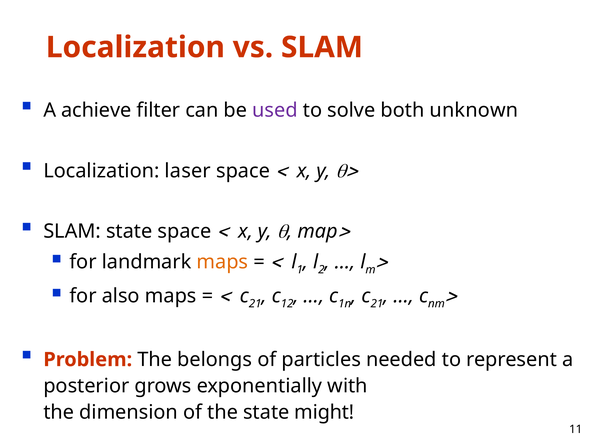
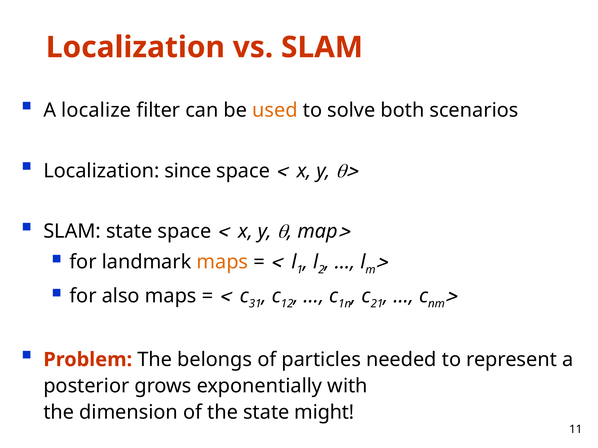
achieve: achieve -> localize
used colour: purple -> orange
unknown: unknown -> scenarios
laser: laser -> since
21 at (255, 304): 21 -> 31
